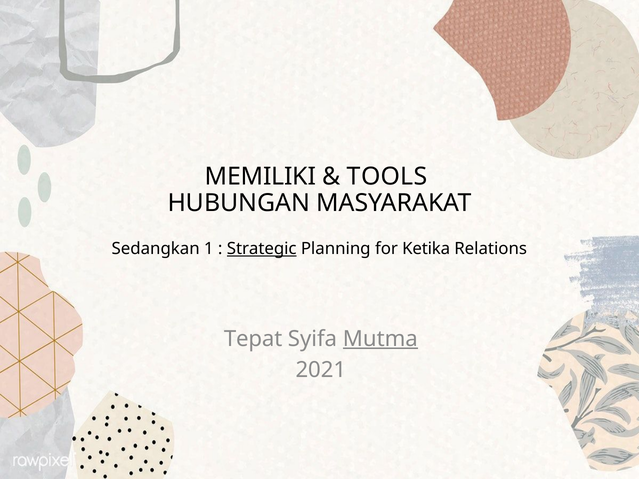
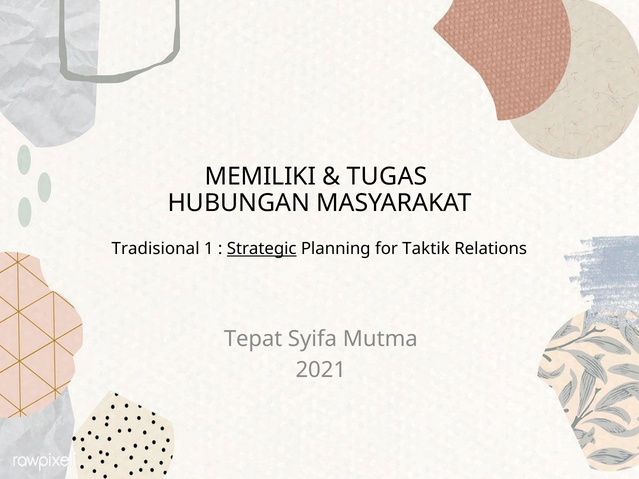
TOOLS: TOOLS -> TUGAS
Sedangkan: Sedangkan -> Tradisional
Ketika: Ketika -> Taktik
Mutma underline: present -> none
